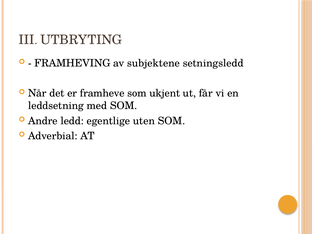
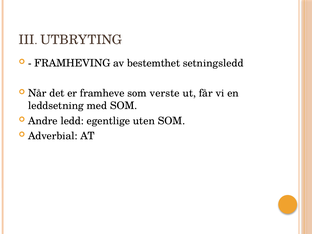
subjektene: subjektene -> bestemthet
ukjent: ukjent -> verste
